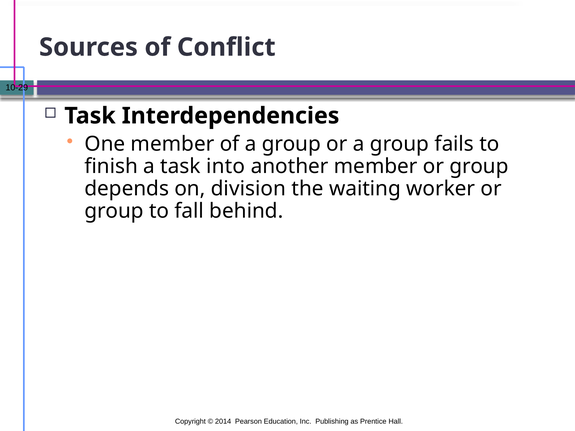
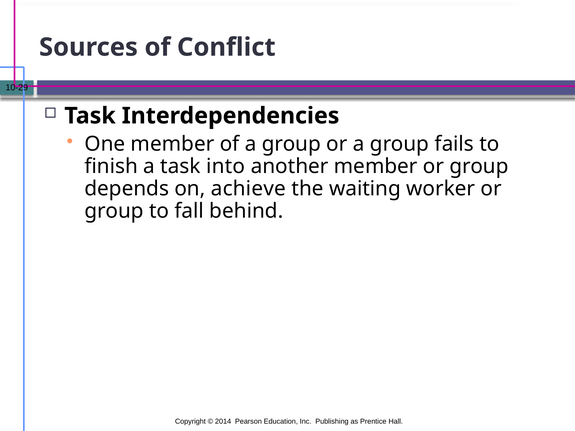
division: division -> achieve
